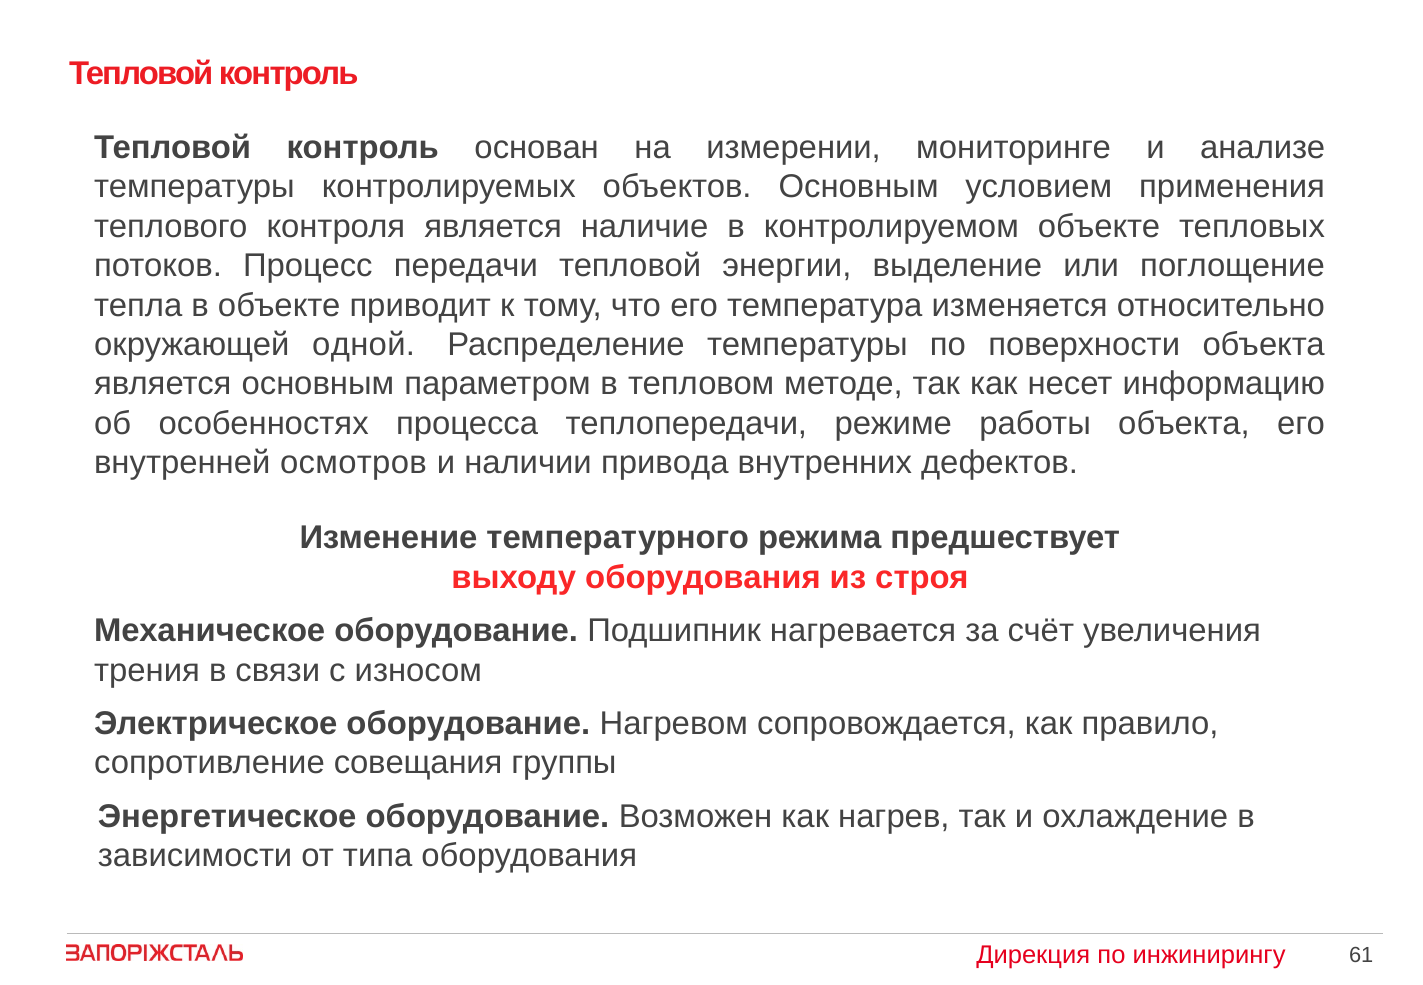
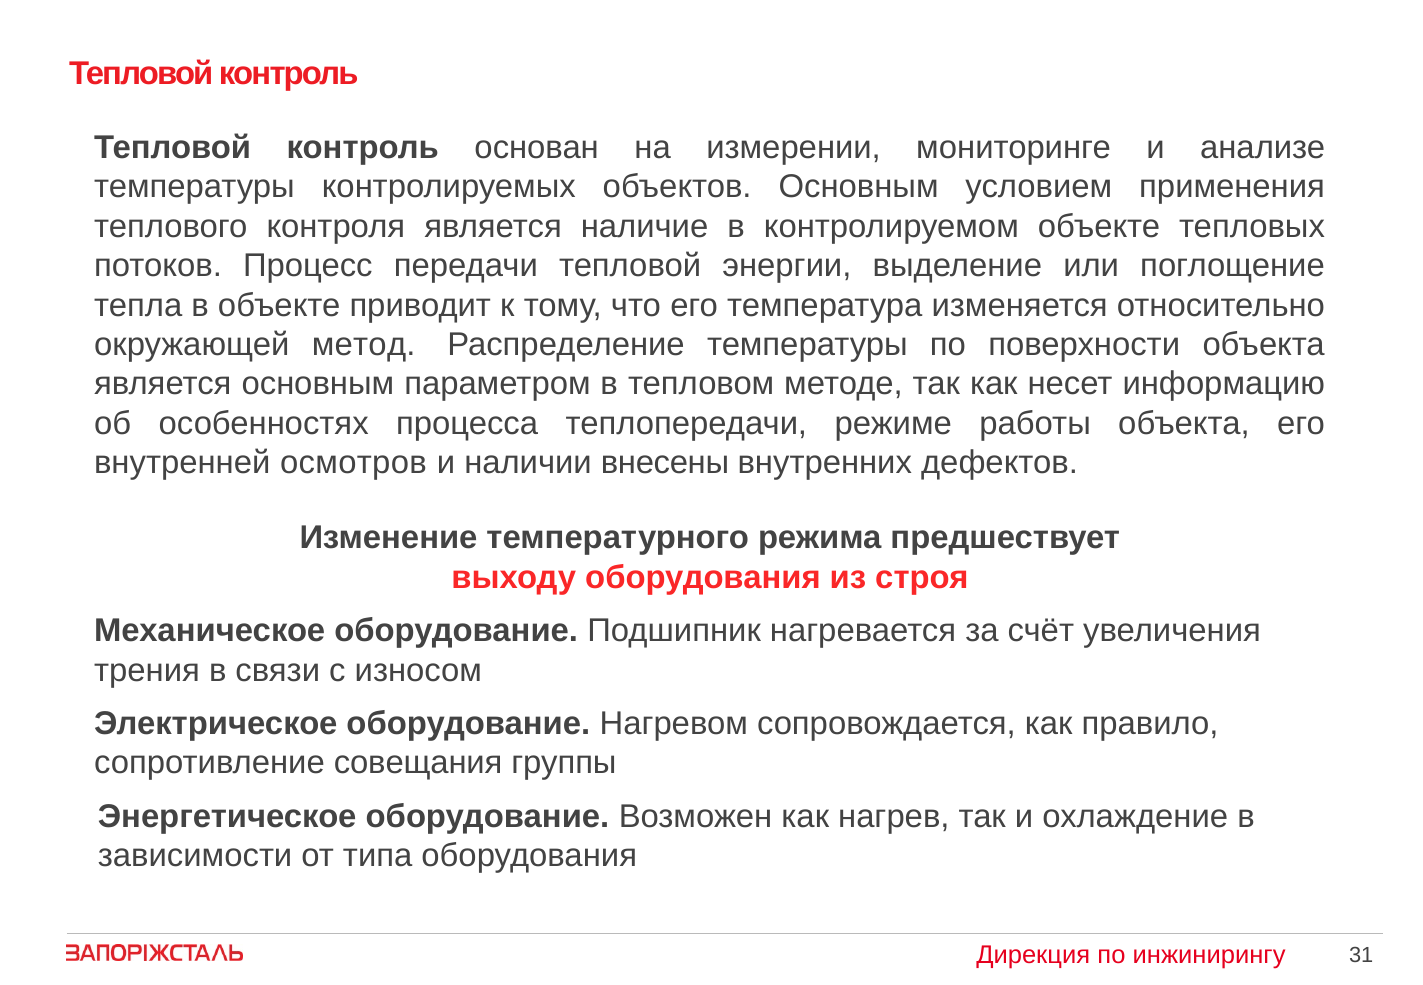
одной: одной -> метод
привода: привода -> внесены
61: 61 -> 31
